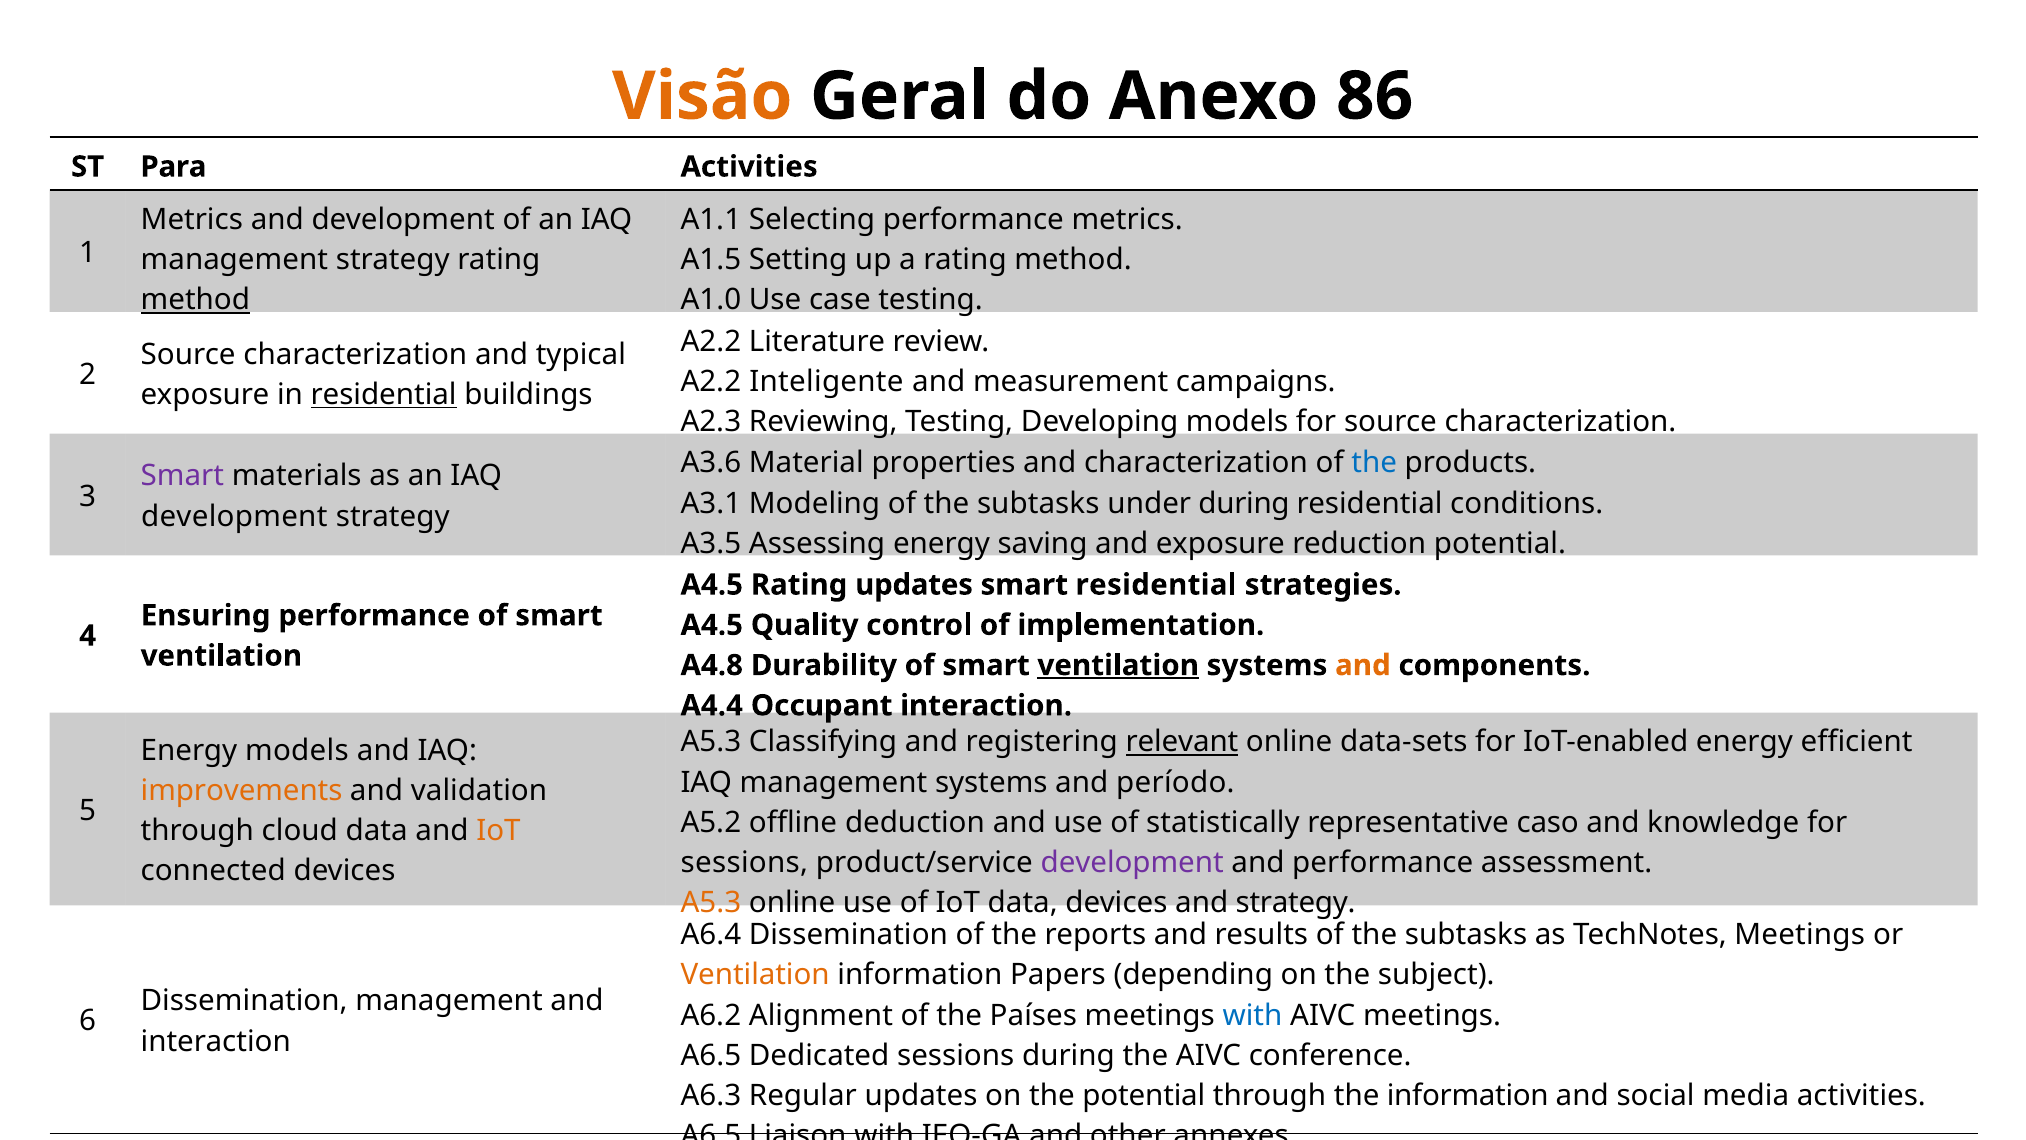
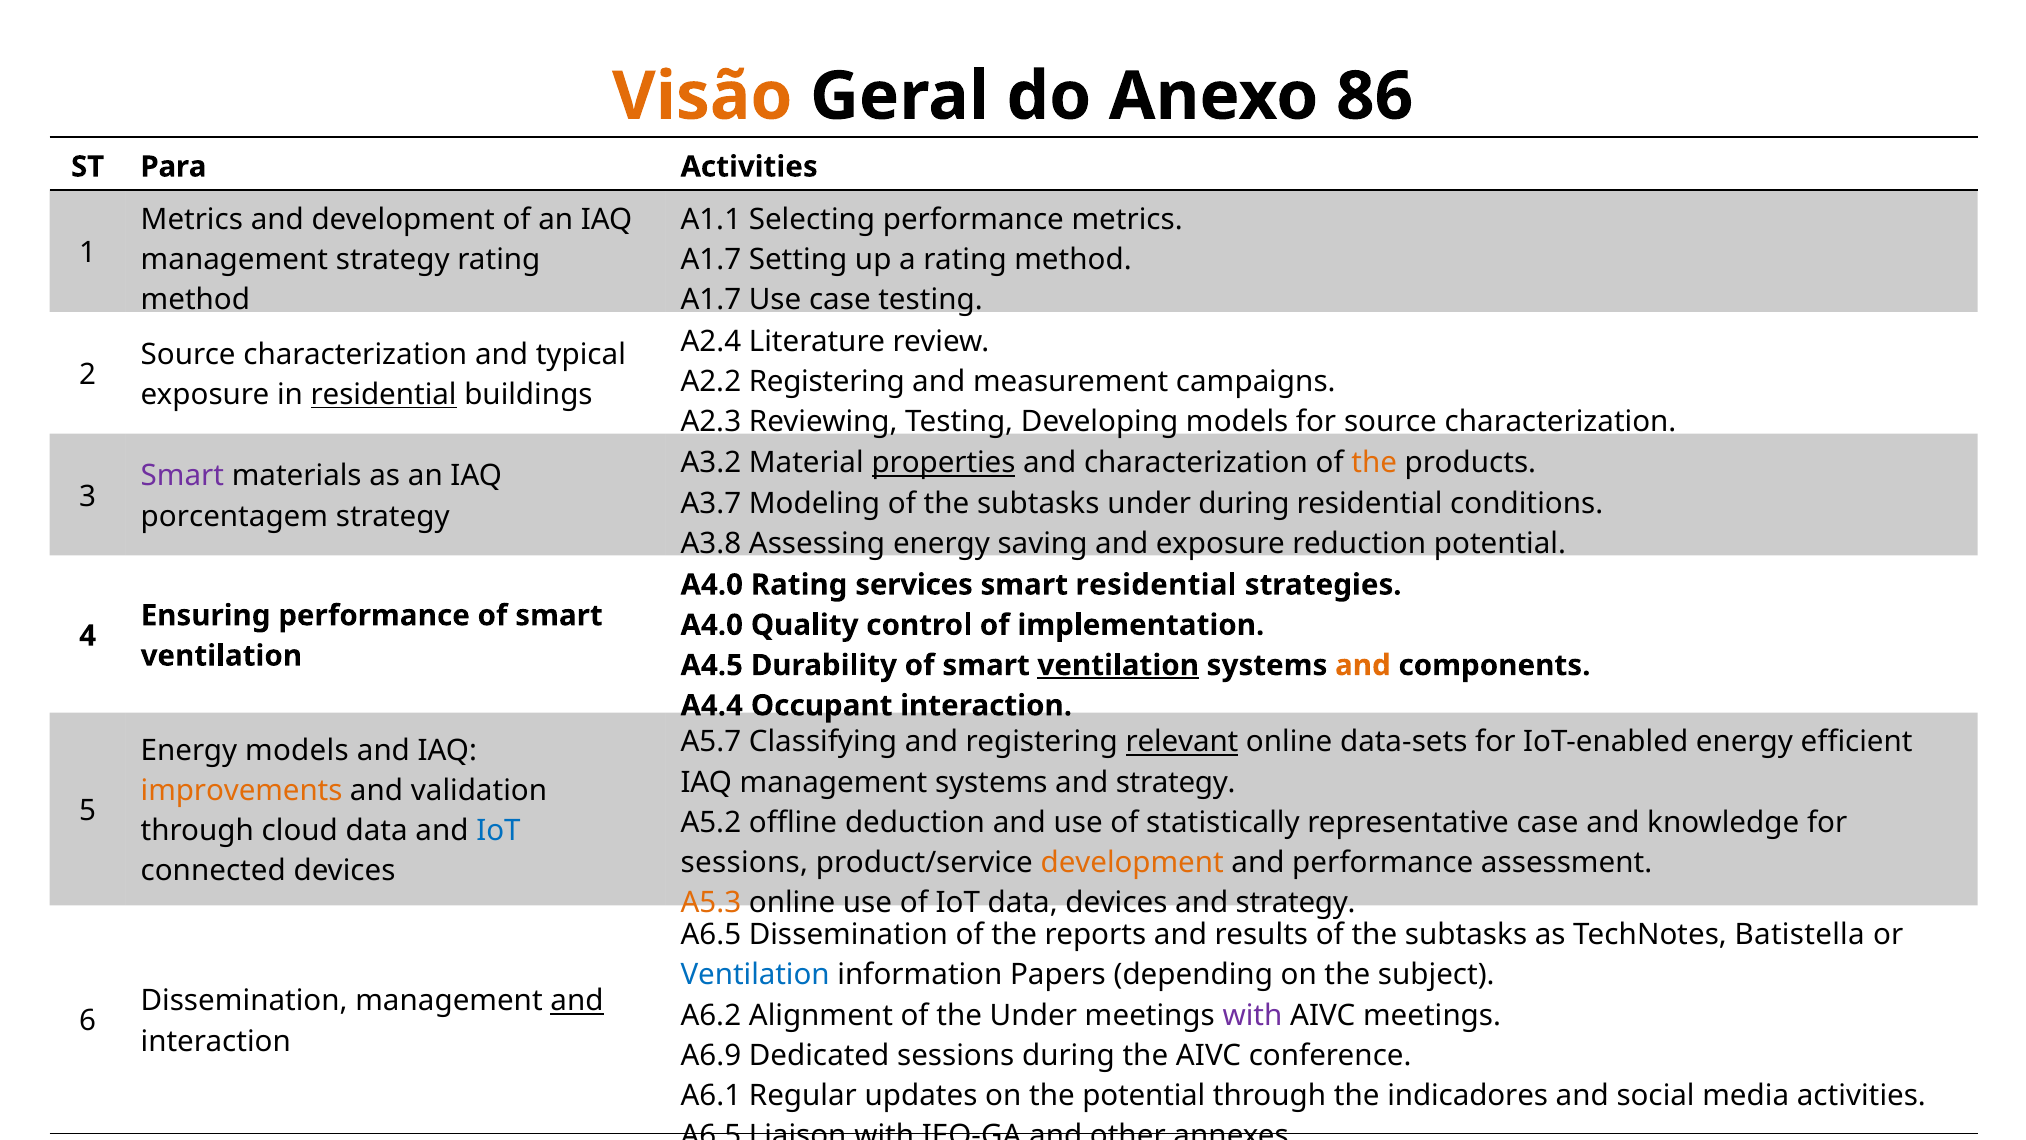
A1.5 at (711, 260): A1.5 -> A1.7
method at (195, 300) underline: present -> none
A1.0 at (711, 300): A1.0 -> A1.7
A2.2 at (711, 341): A2.2 -> A2.4
A2.2 Inteligente: Inteligente -> Registering
A3.6: A3.6 -> A3.2
properties underline: none -> present
the at (1374, 463) colour: blue -> orange
A3.1: A3.1 -> A3.7
development at (234, 516): development -> porcentagem
A3.5: A3.5 -> A3.8
A4.5 at (712, 585): A4.5 -> A4.0
Rating updates: updates -> services
A4.5 at (712, 625): A4.5 -> A4.0
A4.8: A4.8 -> A4.5
A5.3 at (711, 742): A5.3 -> A5.7
systems and período: período -> strategy
representative caso: caso -> case
IoT at (498, 831) colour: orange -> blue
development at (1132, 863) colour: purple -> orange
A6.4 at (711, 934): A6.4 -> A6.5
TechNotes Meetings: Meetings -> Batistella
Ventilation at (755, 975) colour: orange -> blue
and at (577, 1001) underline: none -> present
the Países: Países -> Under
with at (1253, 1015) colour: blue -> purple
A6.5 at (711, 1055): A6.5 -> A6.9
A6.3: A6.3 -> A6.1
the information: information -> indicadores
